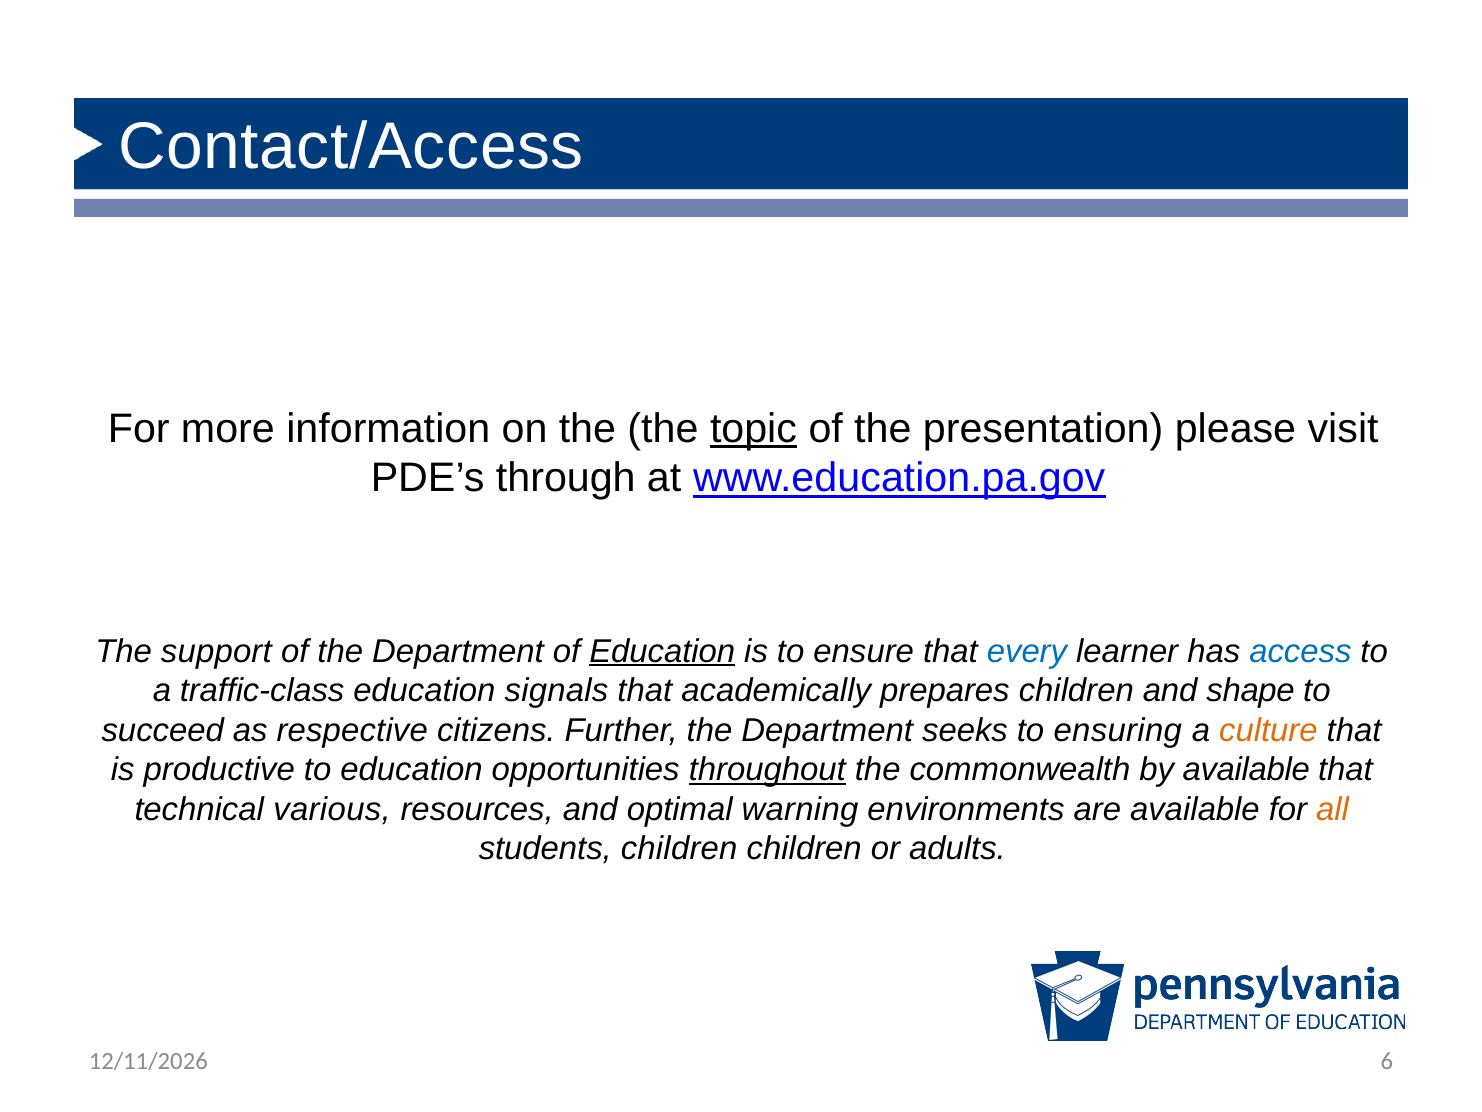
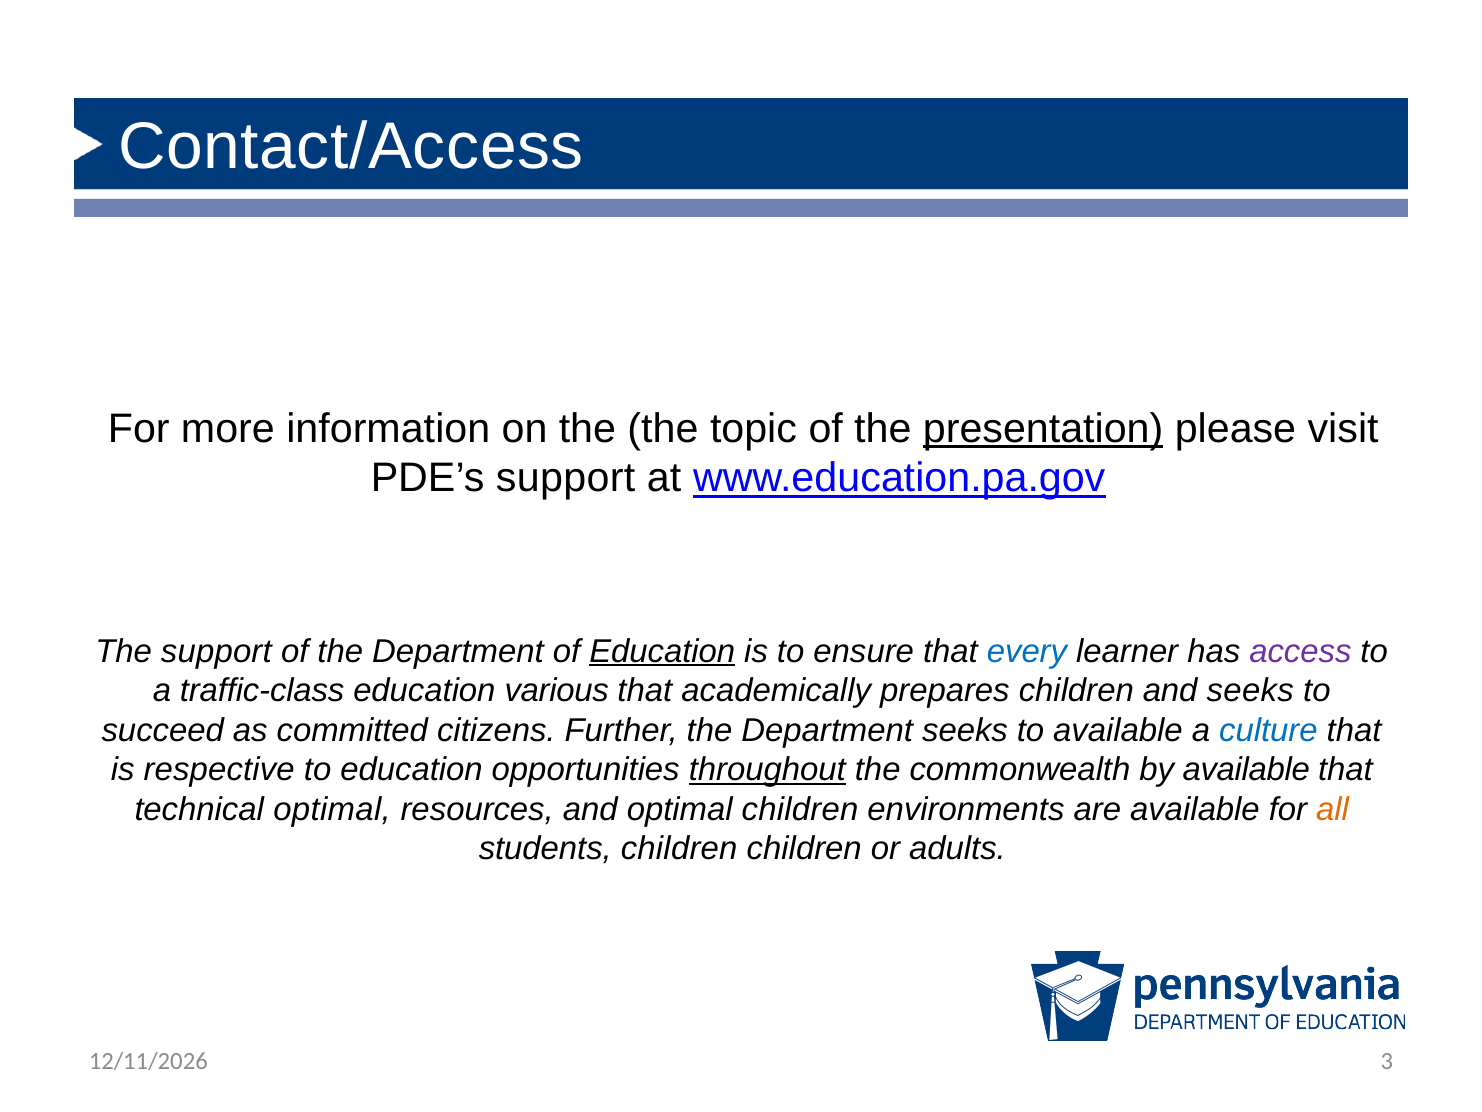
topic underline: present -> none
presentation underline: none -> present
PDE’s through: through -> support
access colour: blue -> purple
signals: signals -> various
and shape: shape -> seeks
respective: respective -> committed
to ensuring: ensuring -> available
culture colour: orange -> blue
productive: productive -> respective
technical various: various -> optimal
optimal warning: warning -> children
6: 6 -> 3
